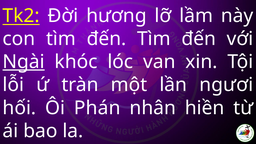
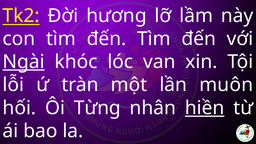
ngươi: ngươi -> muôn
Phán: Phán -> Từng
hiền underline: none -> present
